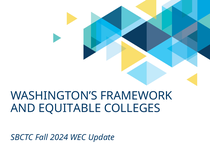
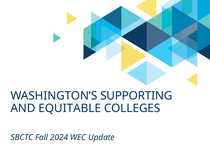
FRAMEWORK: FRAMEWORK -> SUPPORTING
